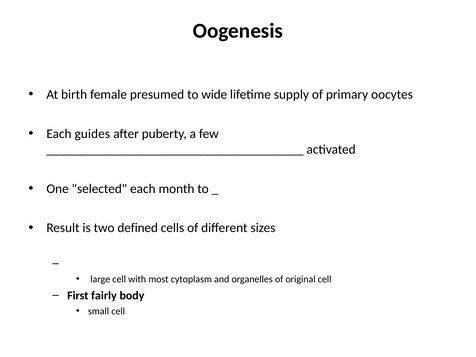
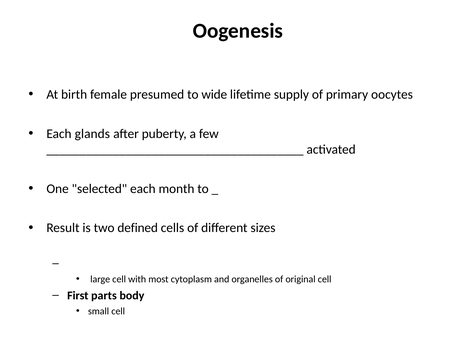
guides: guides -> glands
fairly: fairly -> parts
